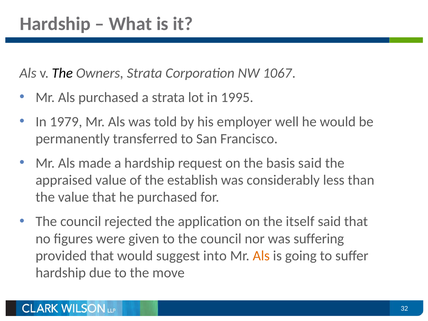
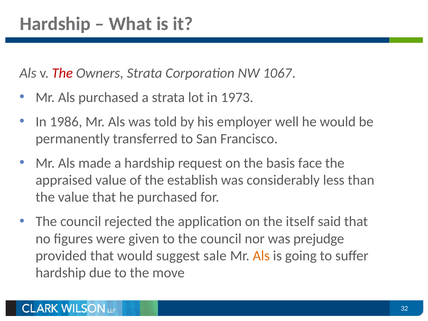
The at (62, 73) colour: black -> red
1995: 1995 -> 1973
1979: 1979 -> 1986
basis said: said -> face
suffering: suffering -> prejudge
into: into -> sale
